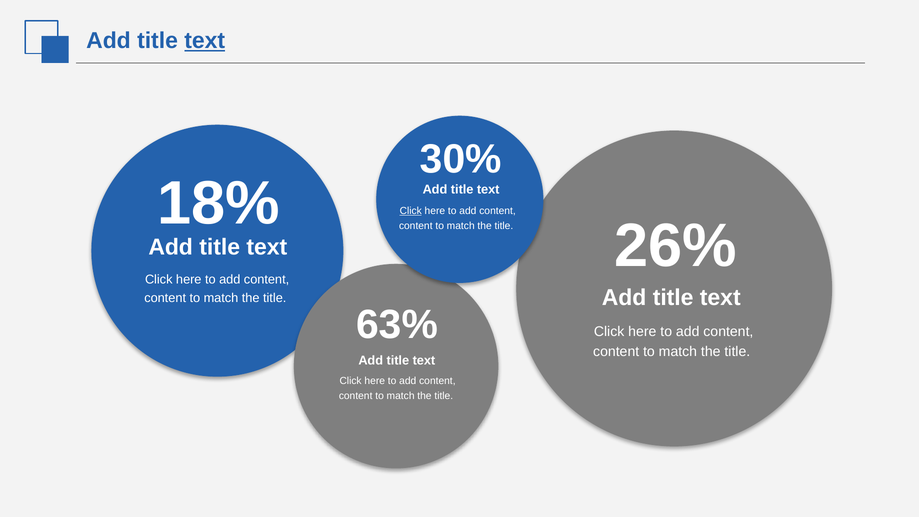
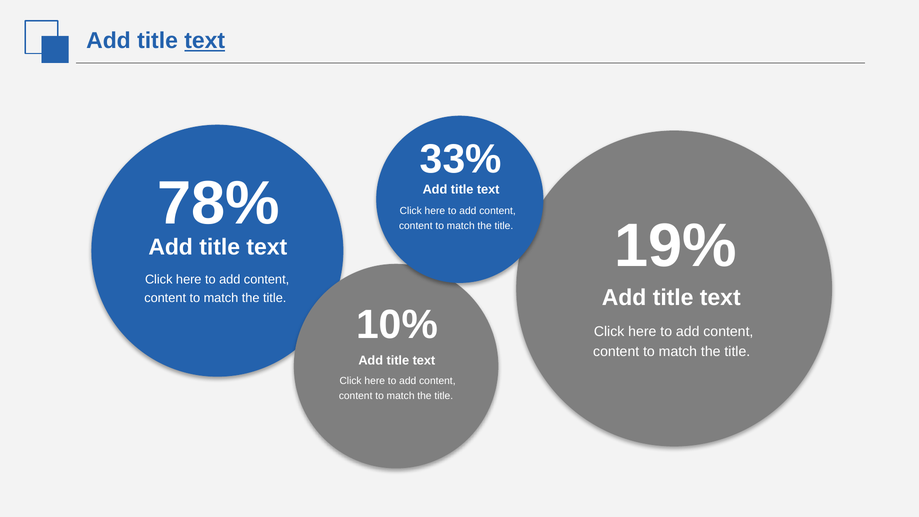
30%: 30% -> 33%
18%: 18% -> 78%
Click at (411, 211) underline: present -> none
26%: 26% -> 19%
63%: 63% -> 10%
